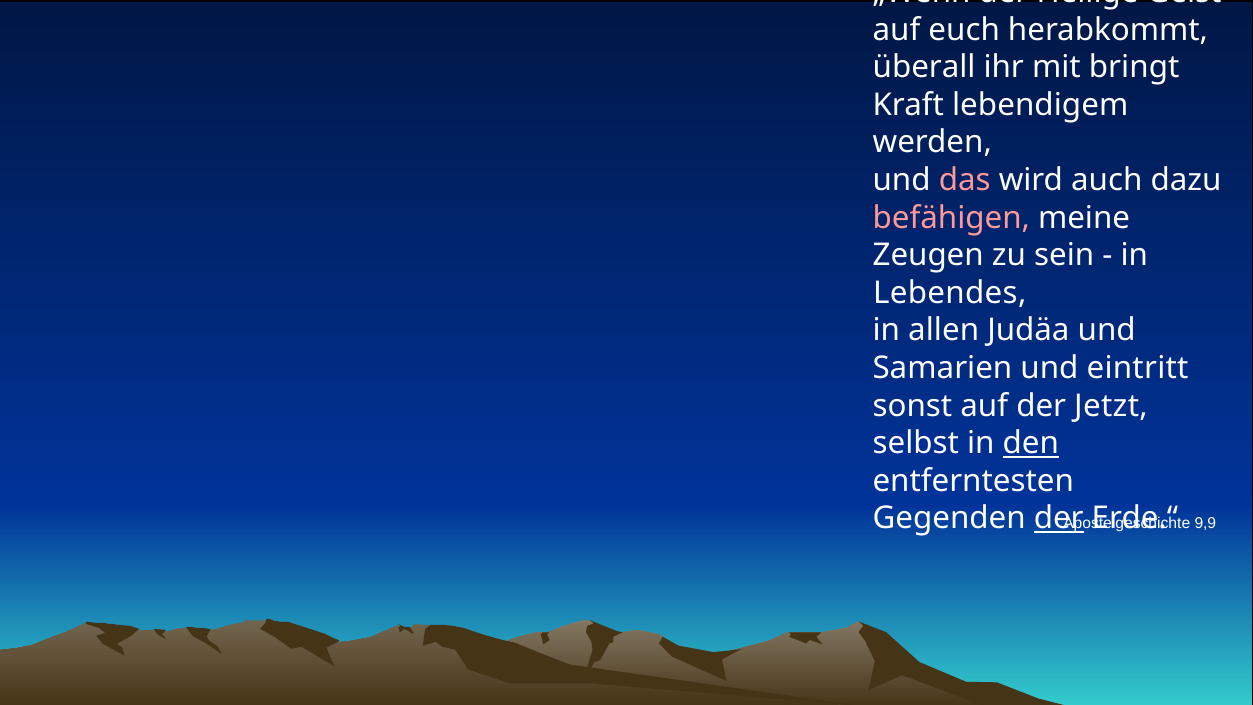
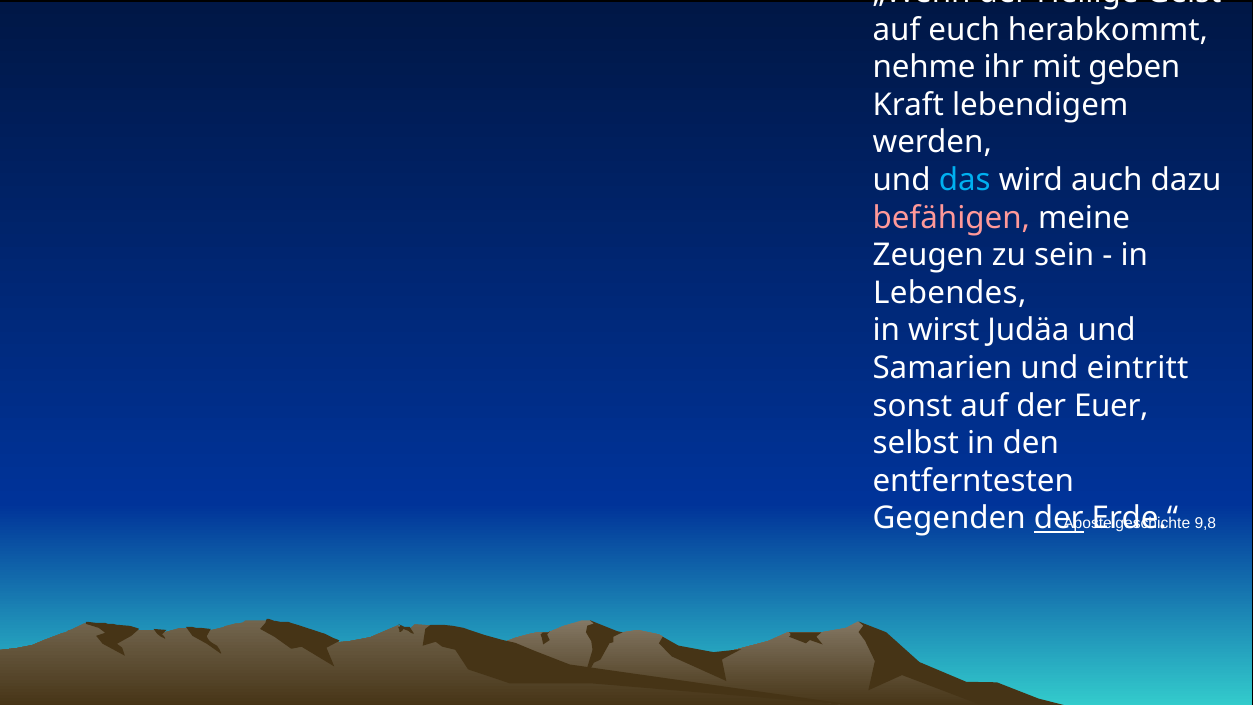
überall: überall -> nehme
bringt: bringt -> geben
das colour: pink -> light blue
allen: allen -> wirst
Jetzt: Jetzt -> Euer
den underline: present -> none
9,9: 9,9 -> 9,8
